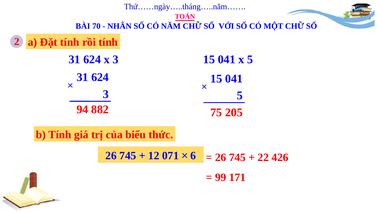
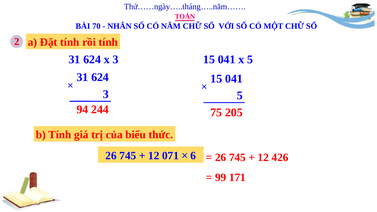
882: 882 -> 244
22 at (263, 157): 22 -> 12
